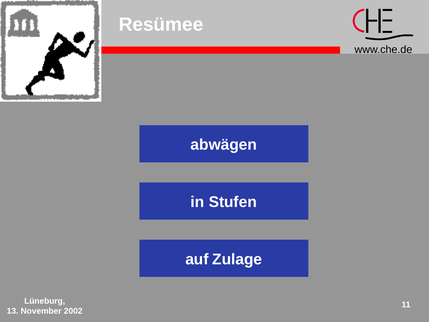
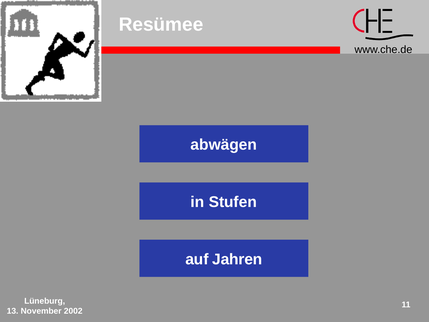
Zulage: Zulage -> Jahren
